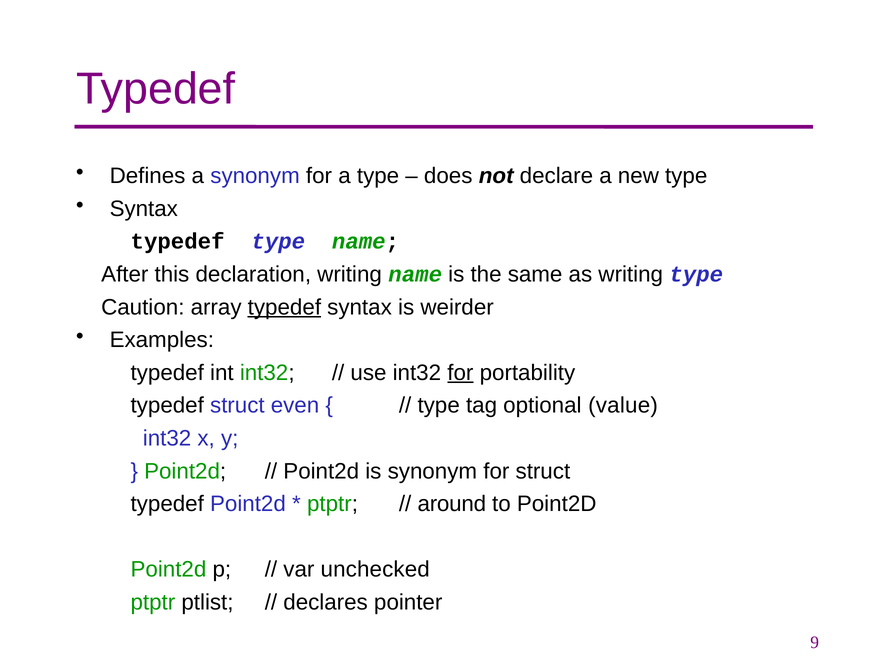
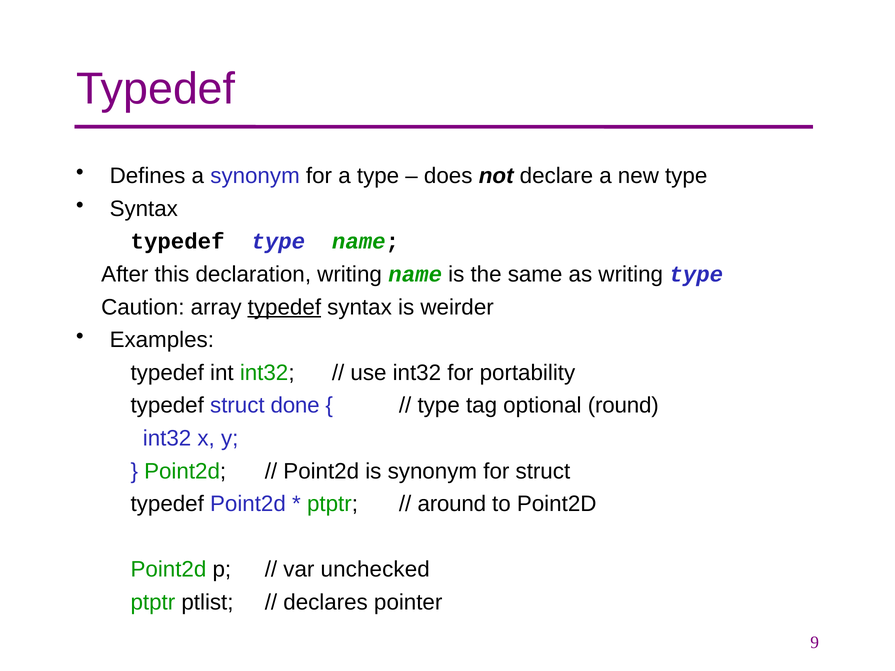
for at (460, 373) underline: present -> none
even: even -> done
value: value -> round
